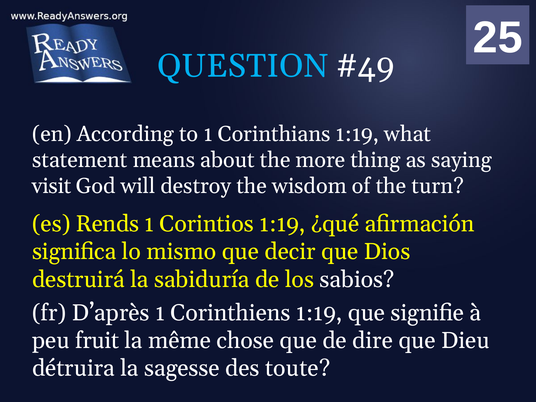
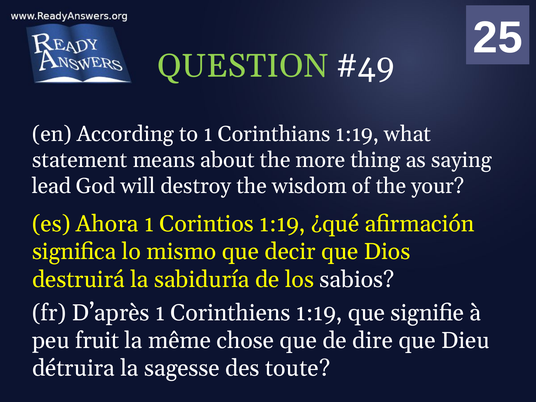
QUESTION colour: light blue -> light green
visit: visit -> lead
turn: turn -> your
Rends: Rends -> Ahora
